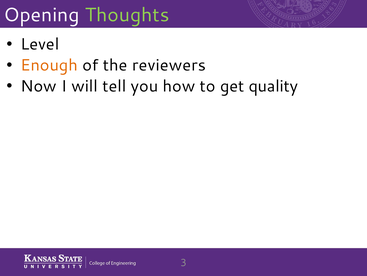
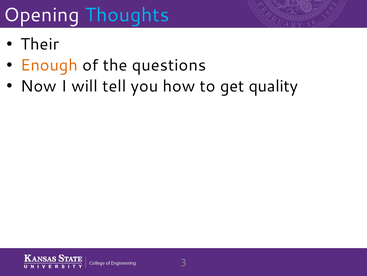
Thoughts colour: light green -> light blue
Level: Level -> Their
reviewers: reviewers -> questions
